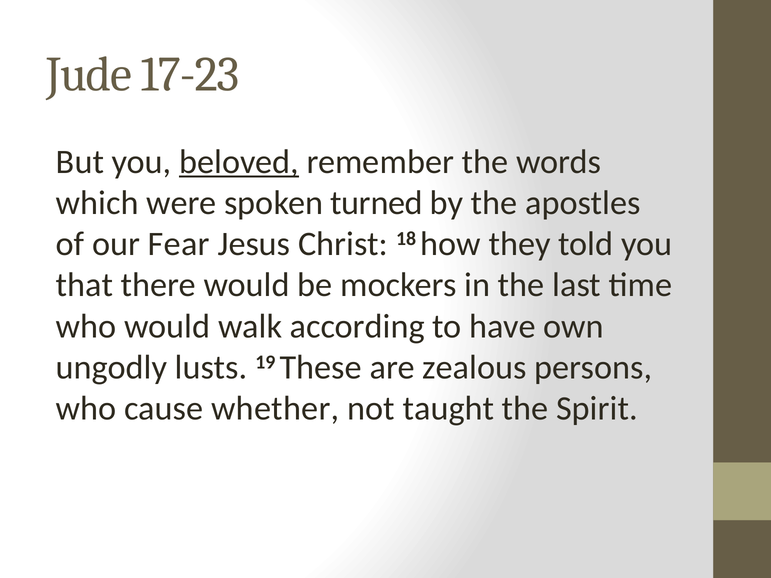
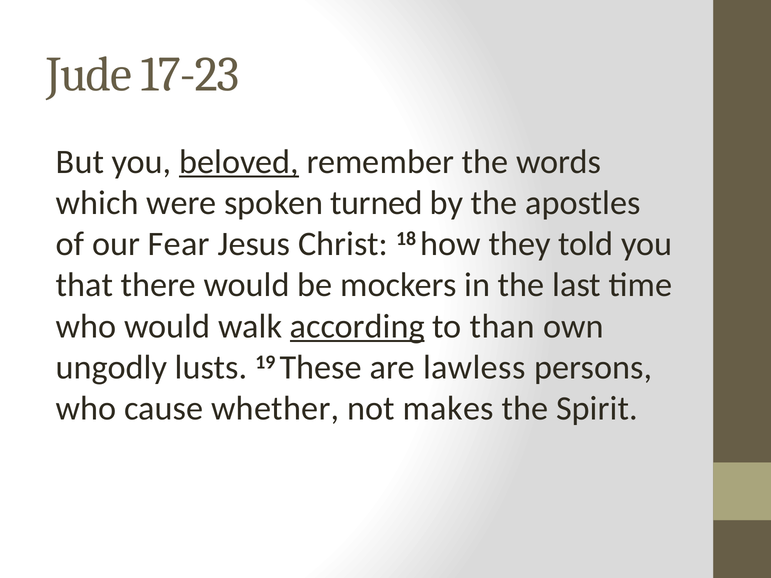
according underline: none -> present
have: have -> than
zealous: zealous -> lawless
taught: taught -> makes
